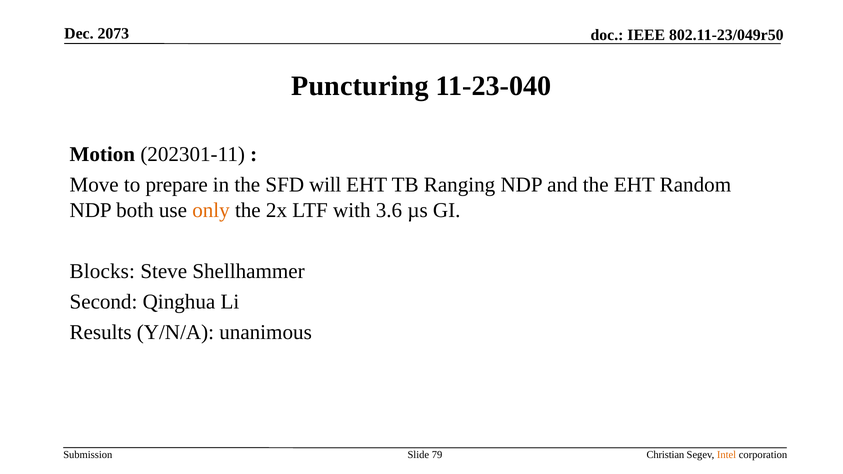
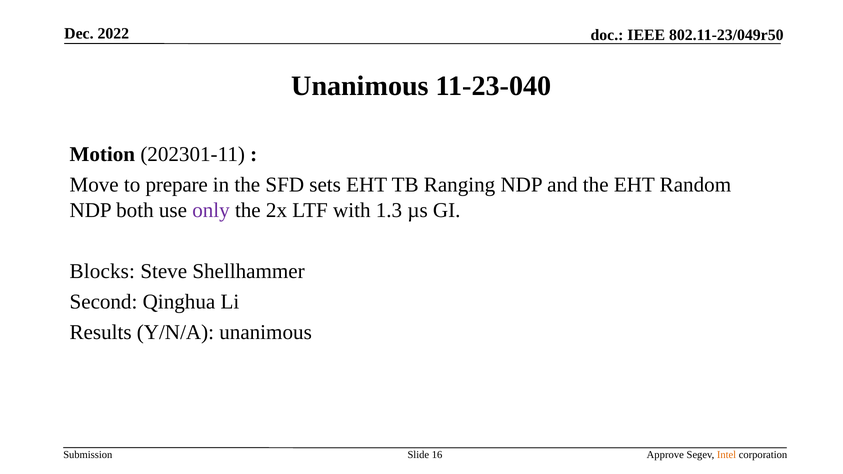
2073: 2073 -> 2022
Puncturing at (360, 86): Puncturing -> Unanimous
will: will -> sets
only colour: orange -> purple
3.6: 3.6 -> 1.3
79: 79 -> 16
Christian: Christian -> Approve
